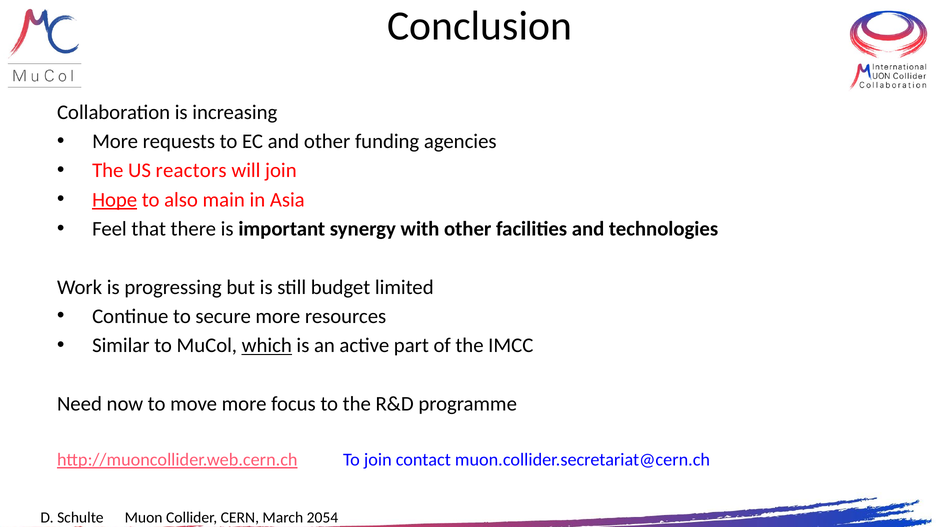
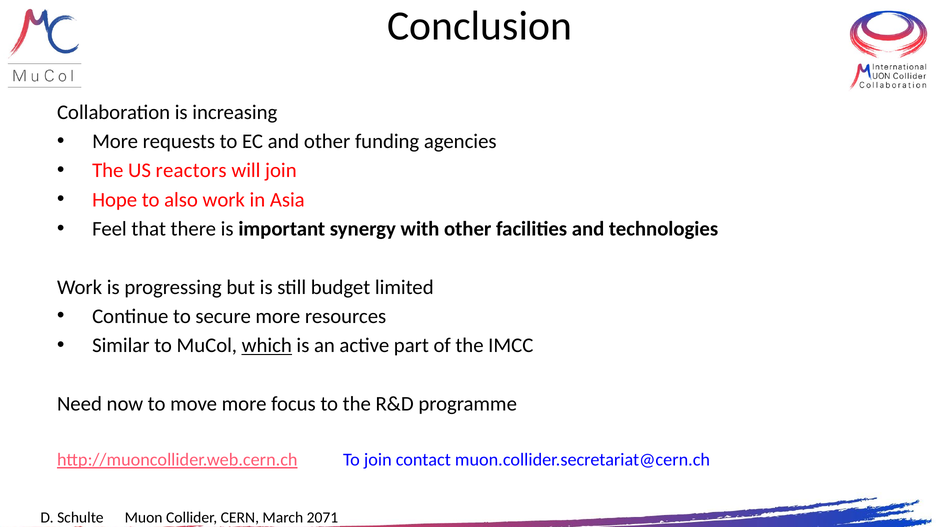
Hope underline: present -> none
also main: main -> work
2054: 2054 -> 2071
